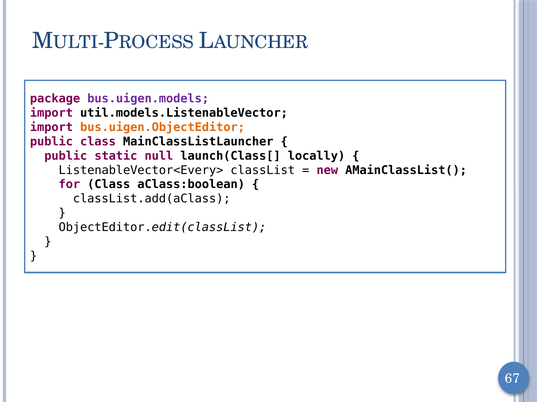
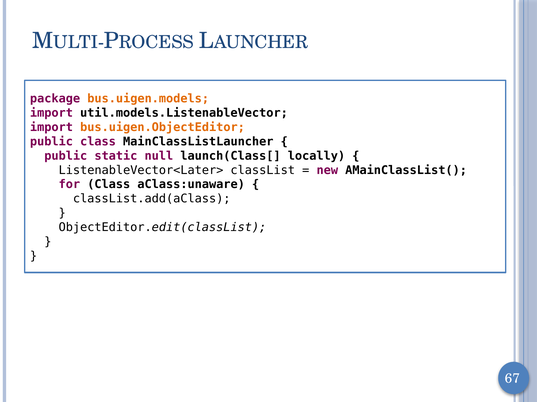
bus.uigen.models colour: purple -> orange
ListenableVector<Every>: ListenableVector<Every> -> ListenableVector<Later>
aClass:boolean: aClass:boolean -> aClass:unaware
